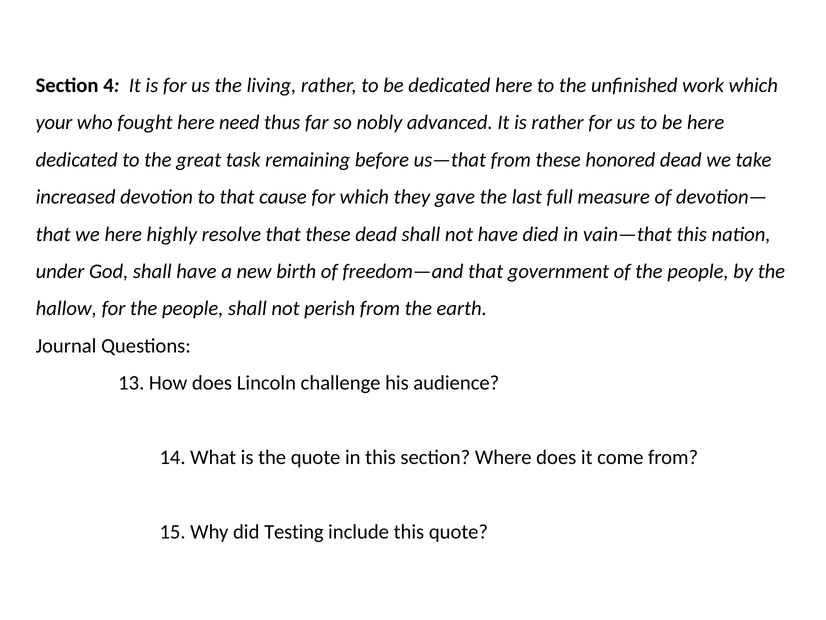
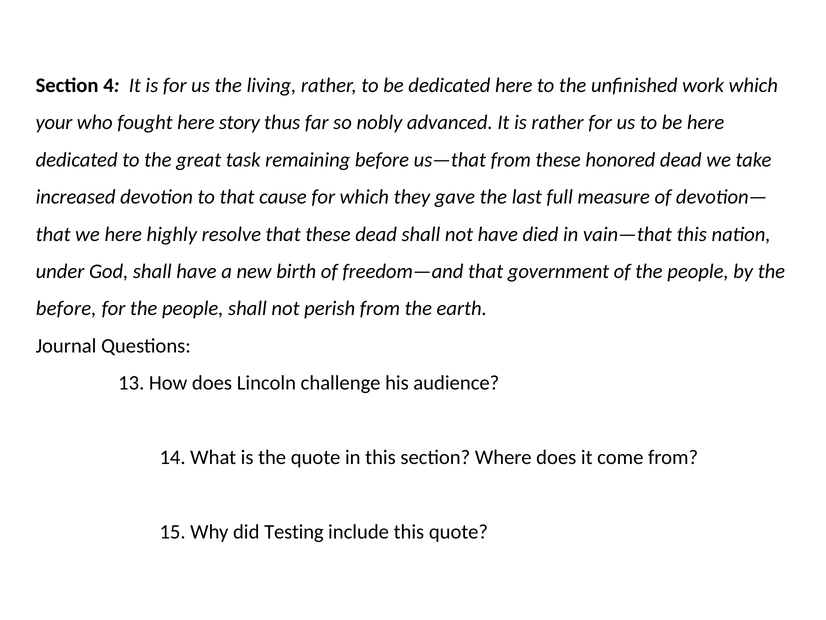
need: need -> story
hallow at (66, 308): hallow -> before
